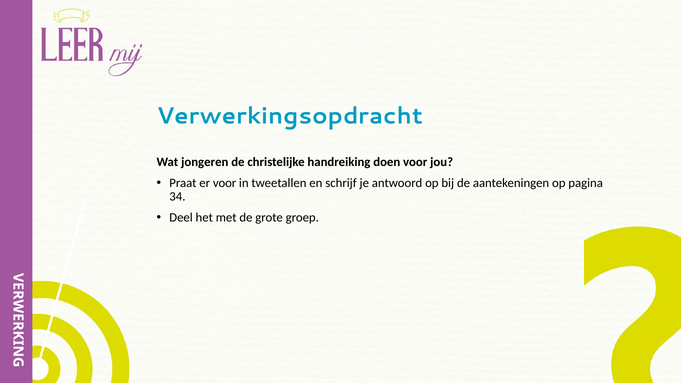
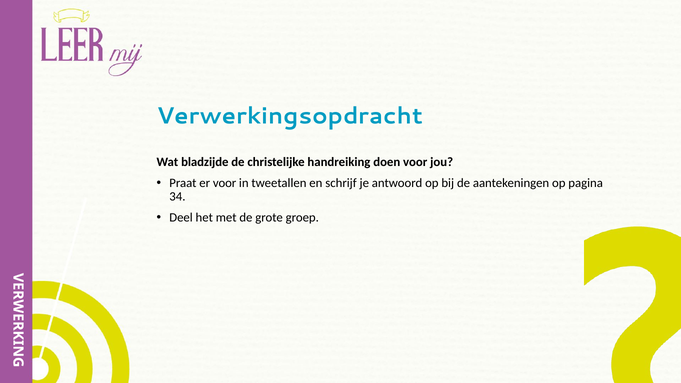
jongeren: jongeren -> bladzijde
